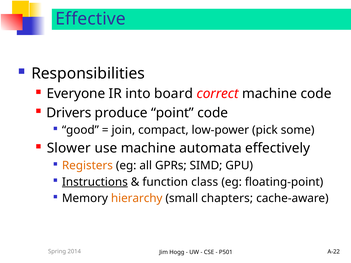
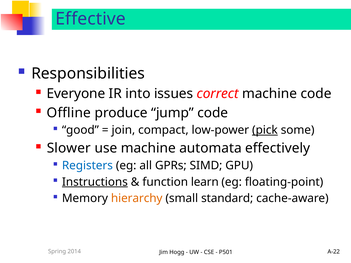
board: board -> issues
Drivers: Drivers -> Offline
point: point -> jump
pick underline: none -> present
Registers colour: orange -> blue
class: class -> learn
chapters: chapters -> standard
